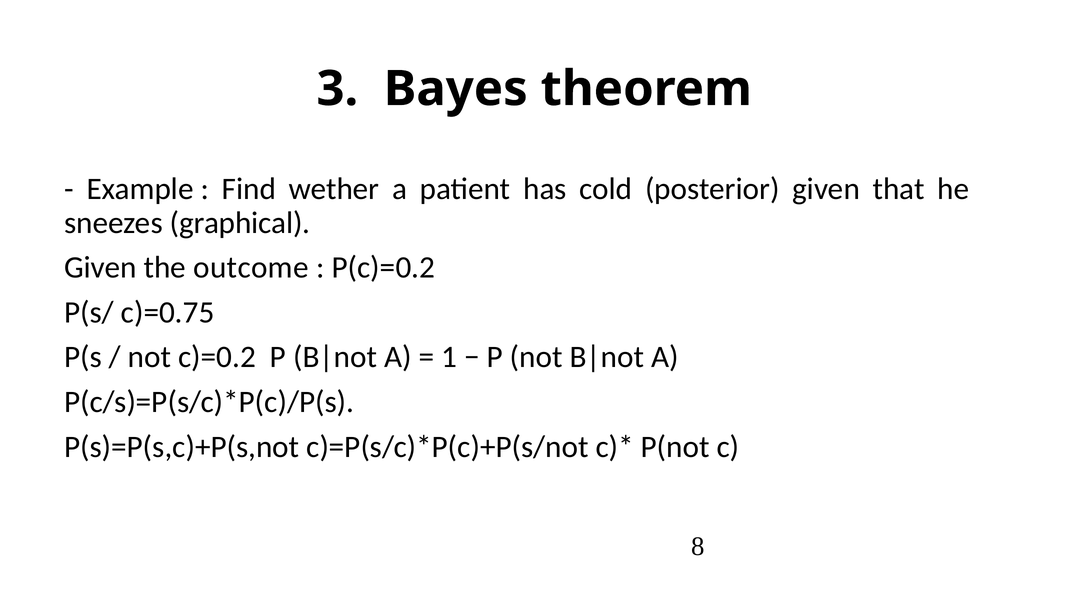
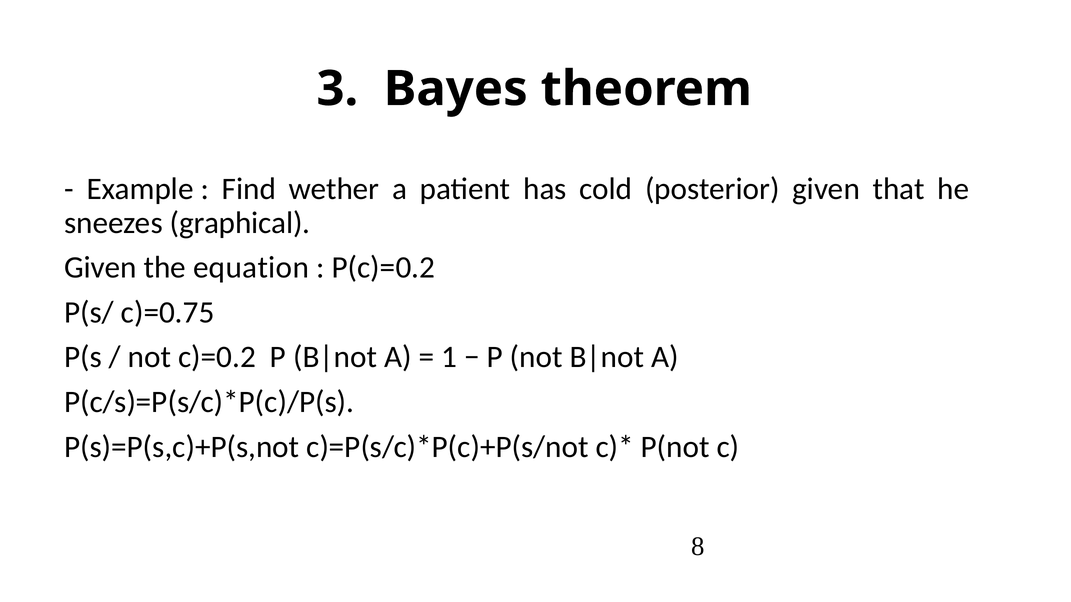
outcome: outcome -> equation
